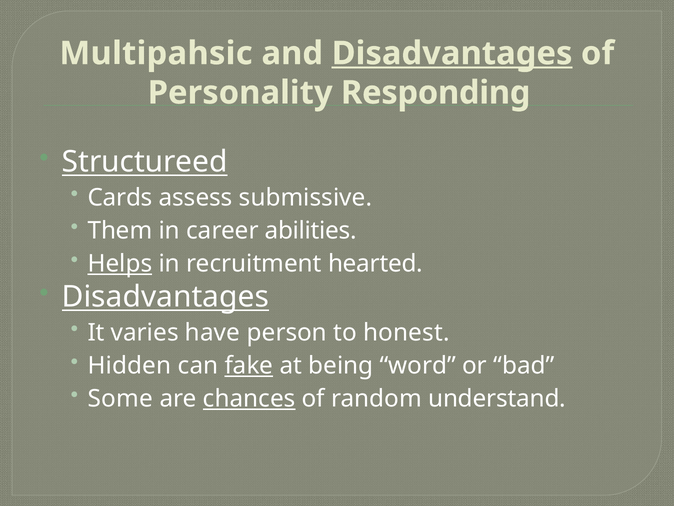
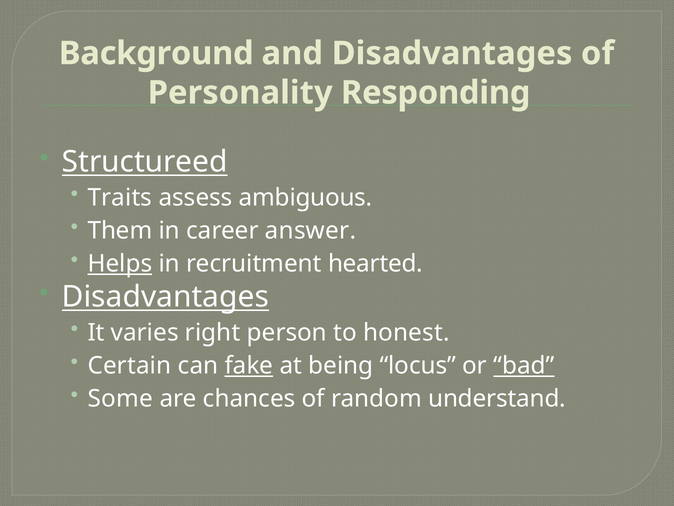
Multipahsic: Multipahsic -> Background
Disadvantages at (452, 53) underline: present -> none
Cards: Cards -> Traits
submissive: submissive -> ambiguous
abilities: abilities -> answer
have: have -> right
Hidden: Hidden -> Certain
word: word -> locus
bad underline: none -> present
chances underline: present -> none
